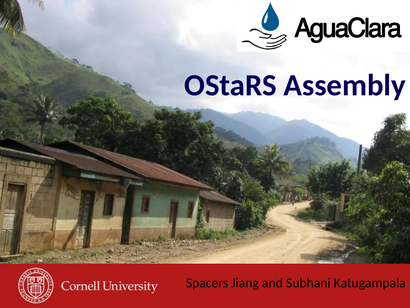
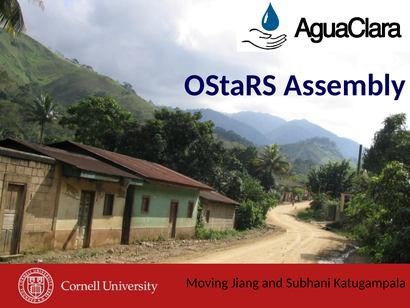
Spacers: Spacers -> Moving
